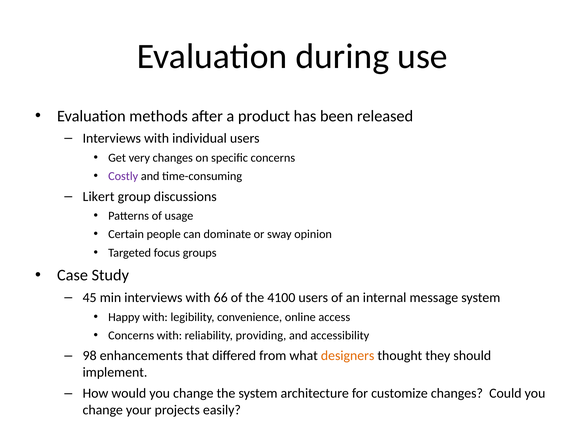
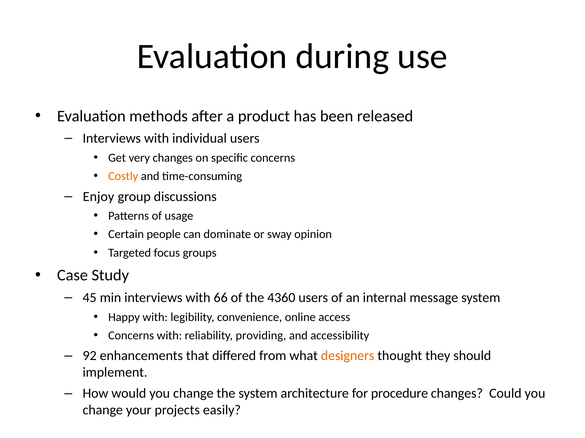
Costly colour: purple -> orange
Likert: Likert -> Enjoy
4100: 4100 -> 4360
98: 98 -> 92
customize: customize -> procedure
